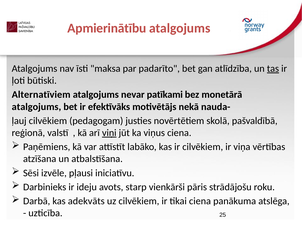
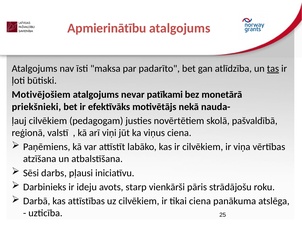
Alternatīviem: Alternatīviem -> Motivējošiem
atalgojums at (36, 107): atalgojums -> priekšnieki
viņi underline: present -> none
izvēle: izvēle -> darbs
adekvāts: adekvāts -> attīstības
